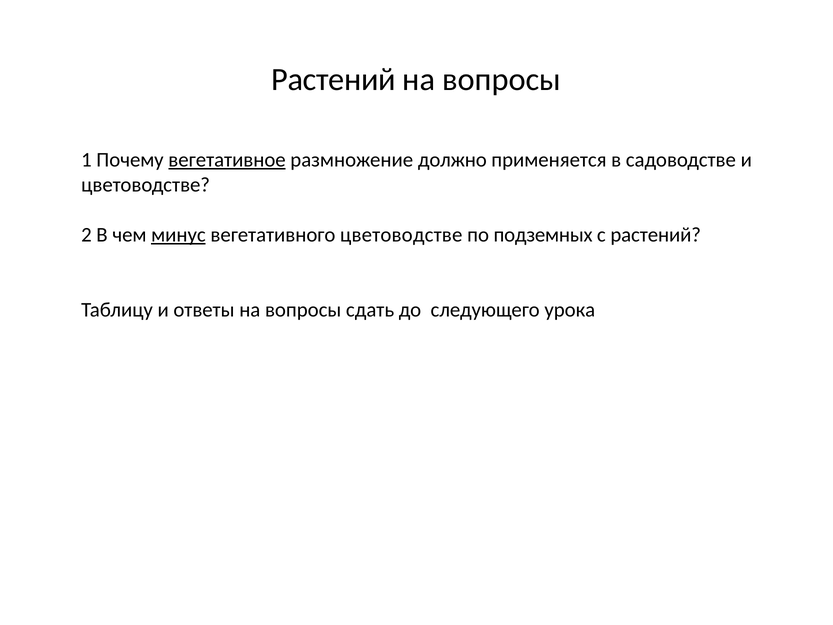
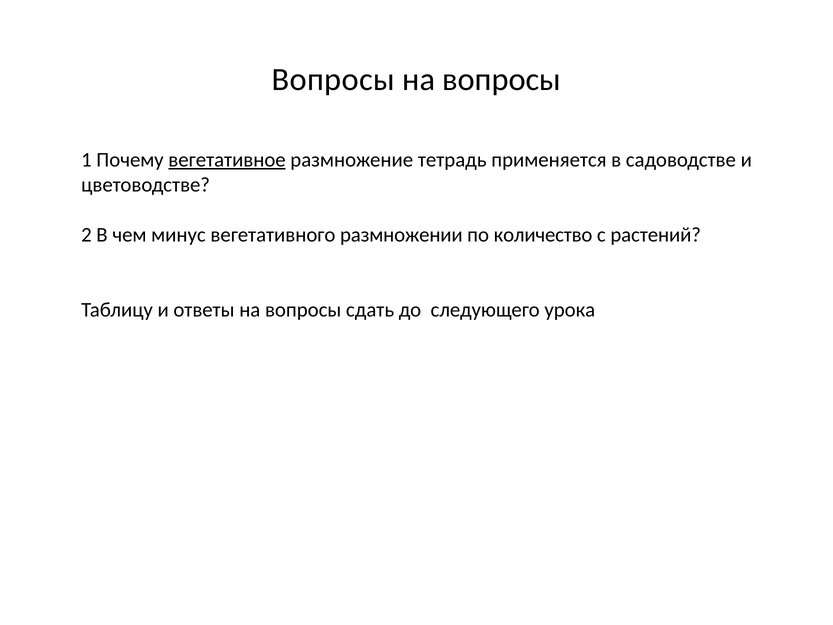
Растений at (334, 79): Растений -> Вопросы
должно: должно -> тетрадь
минус underline: present -> none
вегетативного цветоводстве: цветоводстве -> размножении
подземных: подземных -> количество
